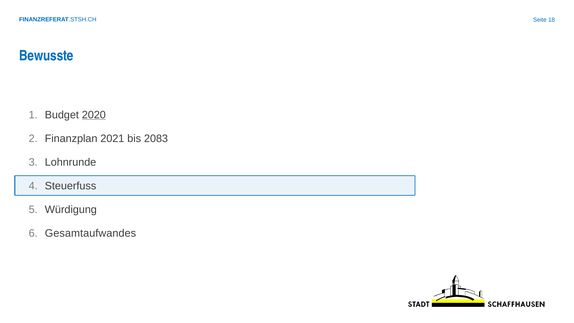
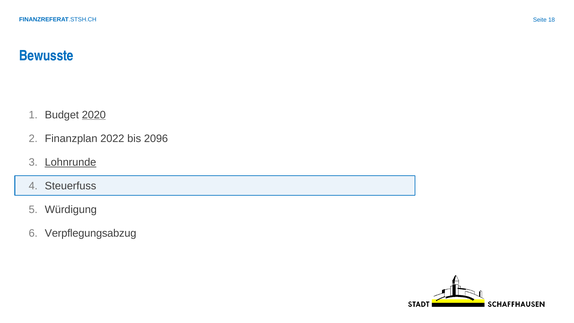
2021: 2021 -> 2022
2083: 2083 -> 2096
Lohnrunde underline: none -> present
Gesamtaufwandes: Gesamtaufwandes -> Verpflegungsabzug
